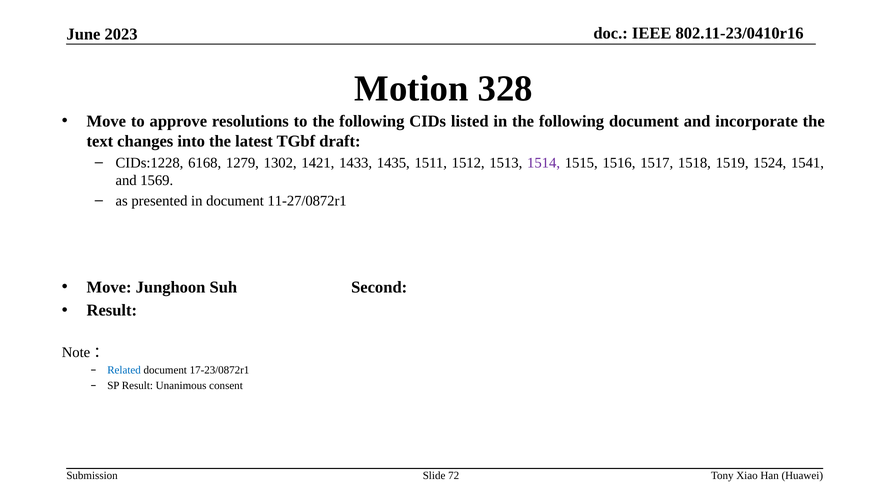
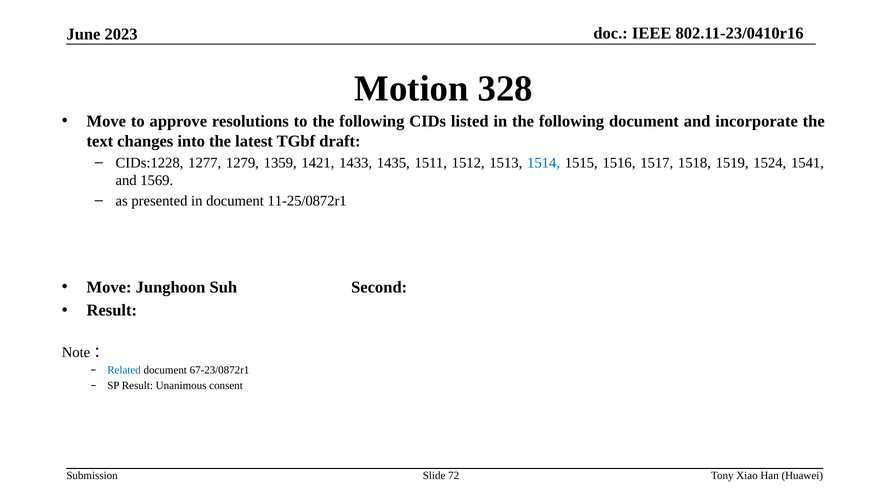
6168: 6168 -> 1277
1302: 1302 -> 1359
1514 colour: purple -> blue
11-27/0872r1: 11-27/0872r1 -> 11-25/0872r1
17-23/0872r1: 17-23/0872r1 -> 67-23/0872r1
